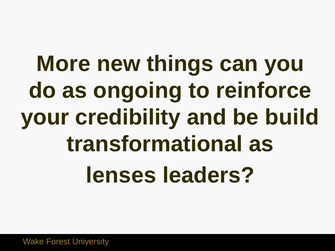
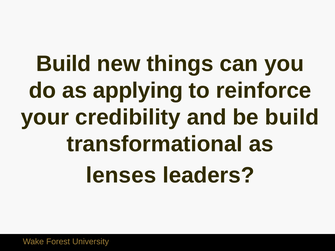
More at (63, 64): More -> Build
ongoing: ongoing -> applying
